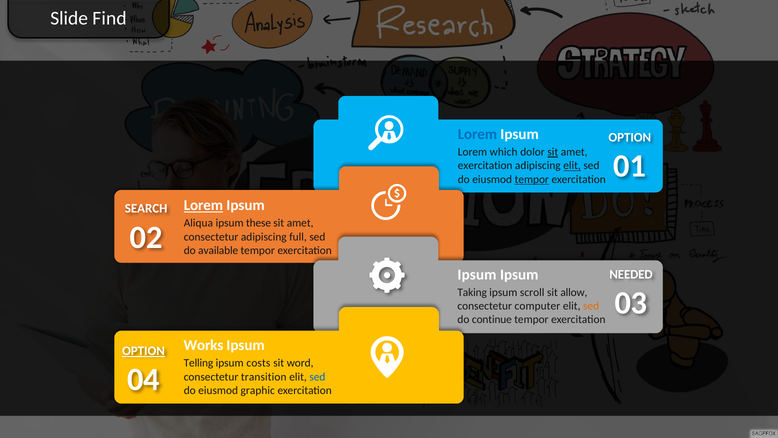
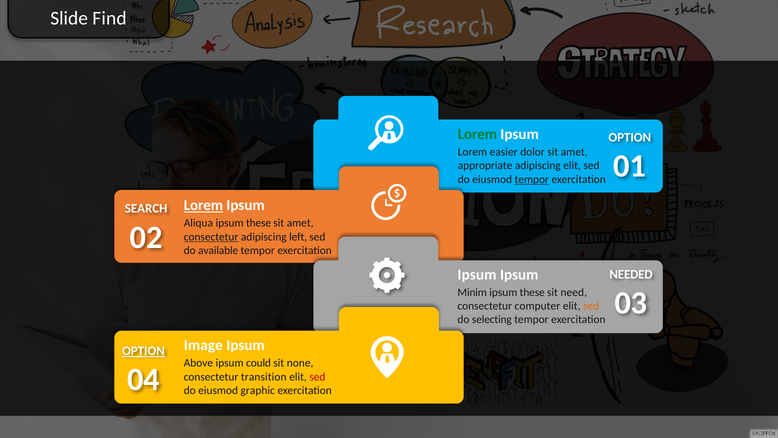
Lorem at (477, 134) colour: blue -> green
which: which -> easier
sit at (553, 152) underline: present -> none
exercitation at (485, 166): exercitation -> appropriate
elit at (572, 166) underline: present -> none
consectetur at (211, 237) underline: none -> present
full: full -> left
Taking: Taking -> Minim
scroll at (532, 292): scroll -> these
allow: allow -> need
continue: continue -> selecting
Works: Works -> Image
Telling: Telling -> Above
costs: costs -> could
word: word -> none
sed at (317, 376) colour: blue -> red
